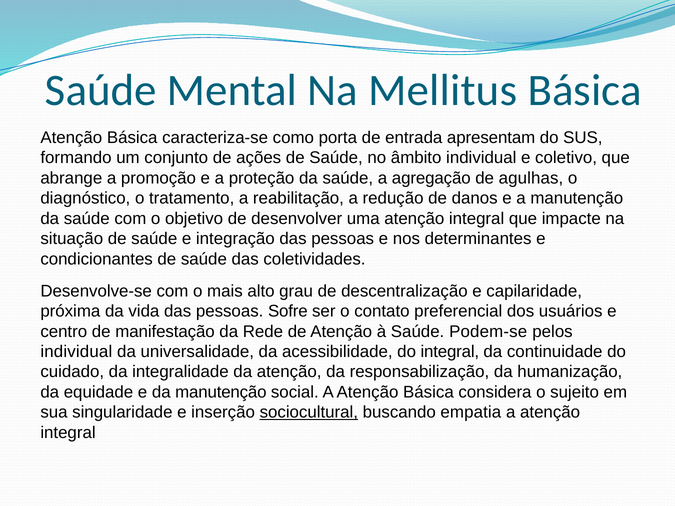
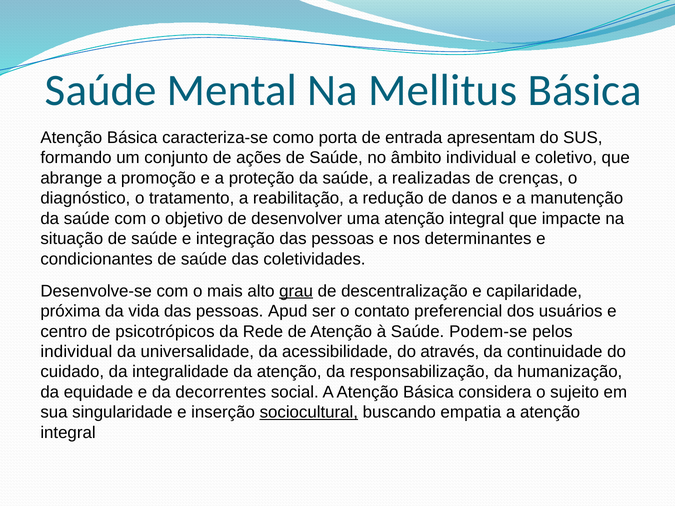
agregação: agregação -> realizadas
agulhas: agulhas -> crenças
grau underline: none -> present
Sofre: Sofre -> Apud
manifestação: manifestação -> psicotrópicos
do integral: integral -> através
da manutenção: manutenção -> decorrentes
